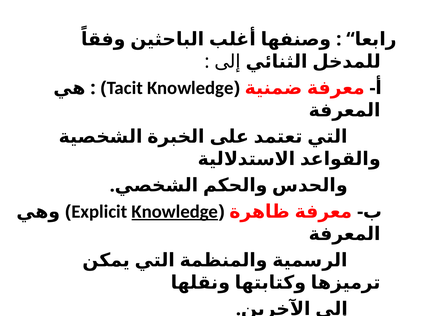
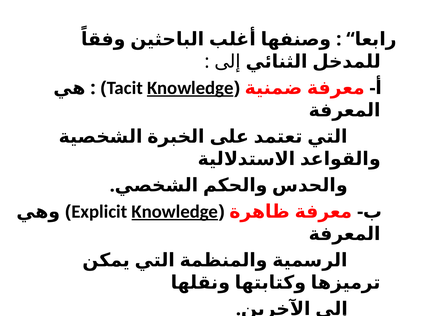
Knowledge at (190, 88) underline: none -> present
